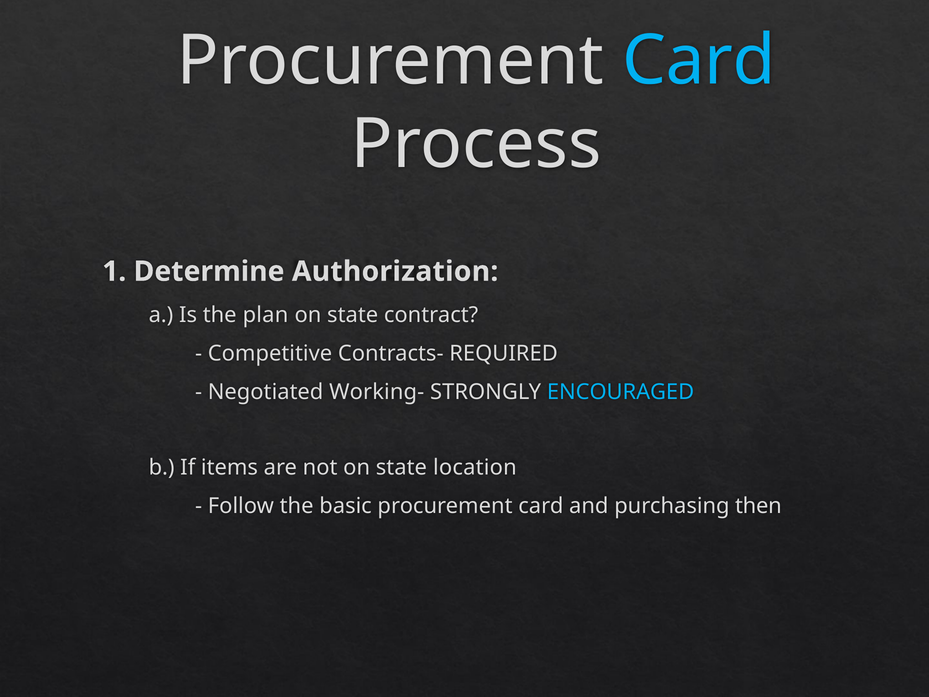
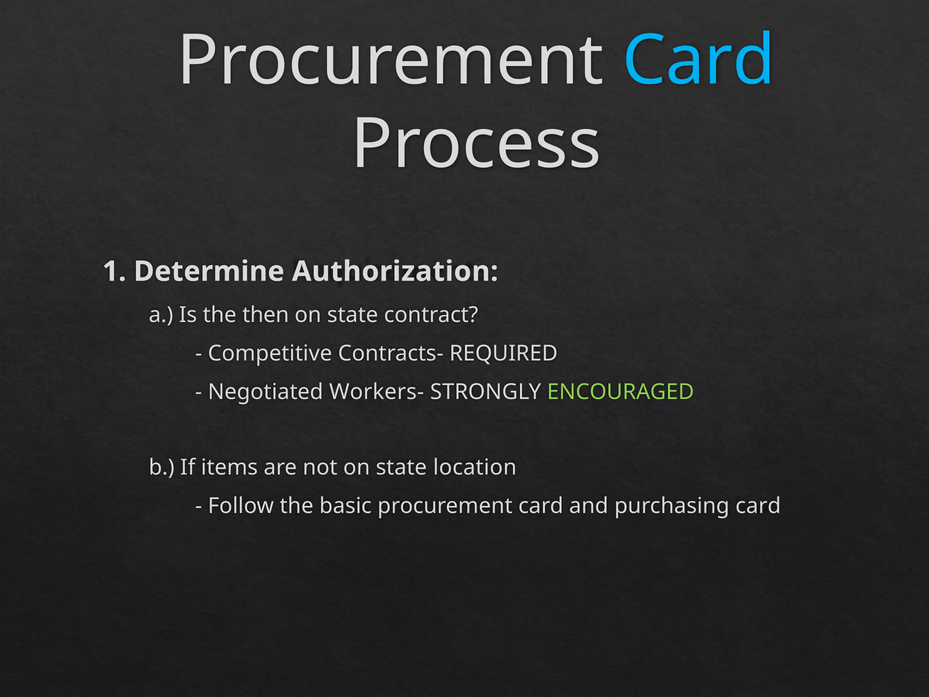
plan: plan -> then
Working-: Working- -> Workers-
ENCOURAGED colour: light blue -> light green
purchasing then: then -> card
